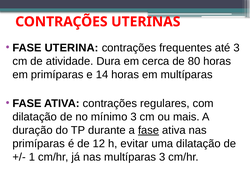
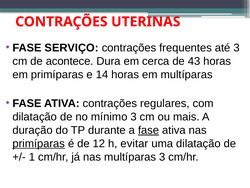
UTERINA: UTERINA -> SERVIÇO
atividade: atividade -> acontece
80: 80 -> 43
primíparas at (39, 143) underline: none -> present
